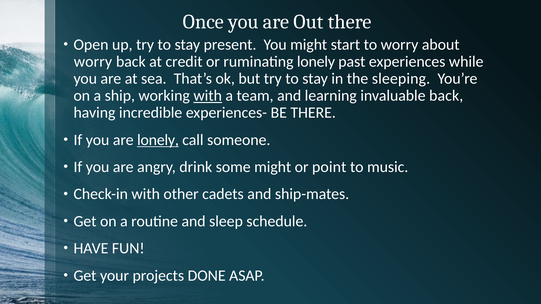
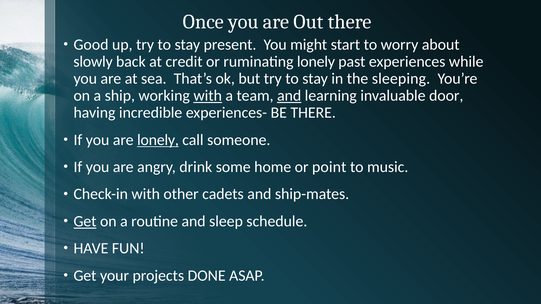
Open: Open -> Good
worry at (93, 62): worry -> slowly
and at (289, 96) underline: none -> present
invaluable back: back -> door
some might: might -> home
Get at (85, 222) underline: none -> present
